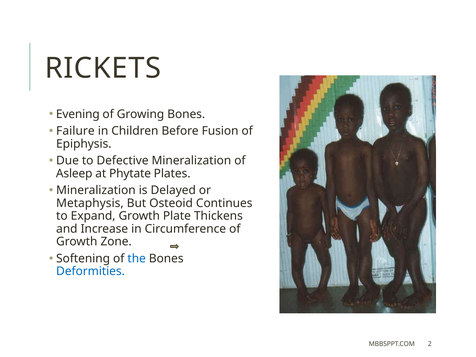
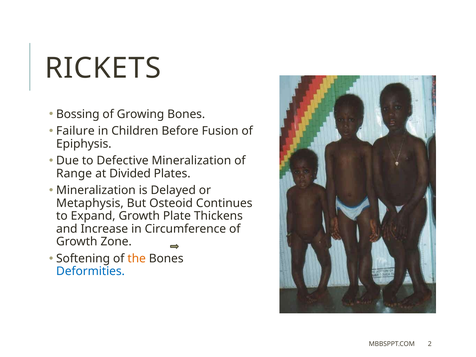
Evening: Evening -> Bossing
Asleep: Asleep -> Range
Phytate: Phytate -> Divided
the colour: blue -> orange
